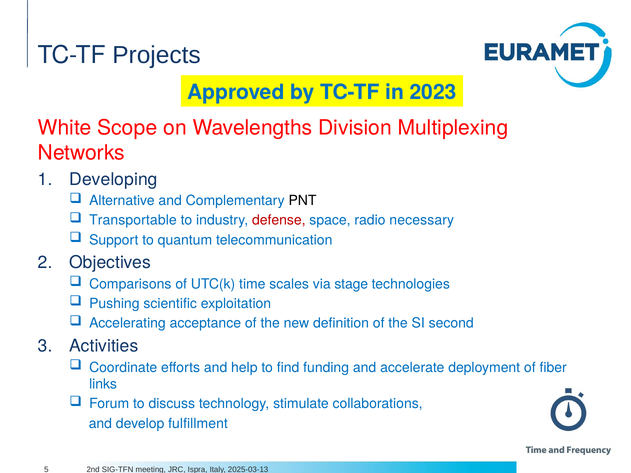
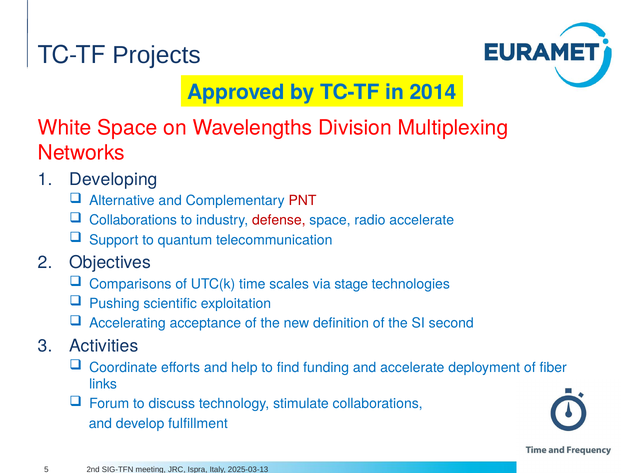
2023: 2023 -> 2014
White Scope: Scope -> Space
PNT colour: black -> red
Transportable at (133, 220): Transportable -> Collaborations
radio necessary: necessary -> accelerate
